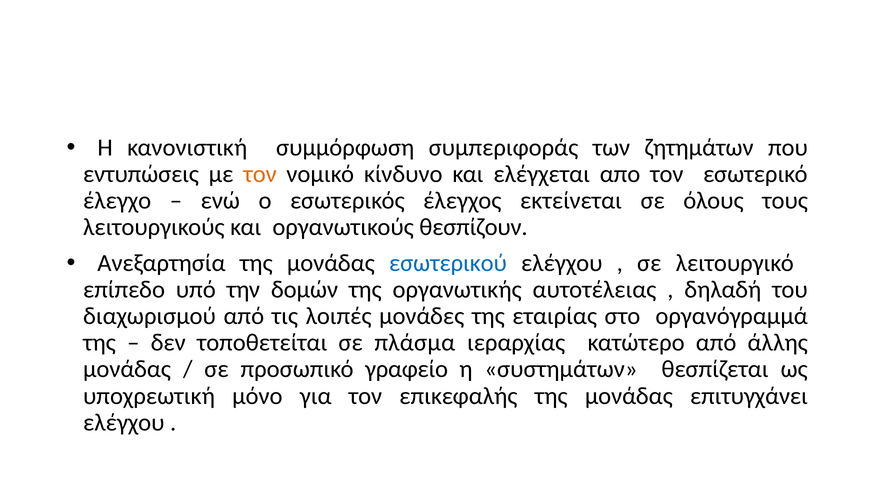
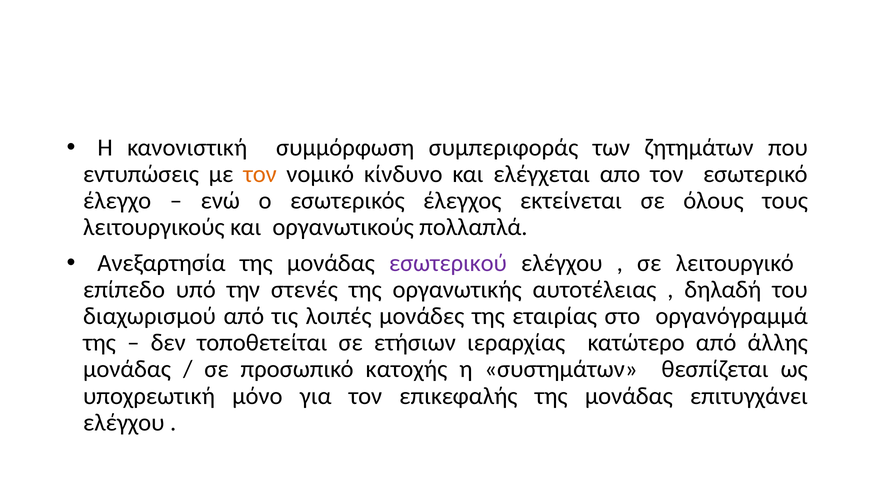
θεσπίζουν: θεσπίζουν -> πολλαπλά
εσωτερικού colour: blue -> purple
δομών: δομών -> στενές
πλάσμα: πλάσμα -> ετήσιων
γραφείο: γραφείο -> κατοχής
